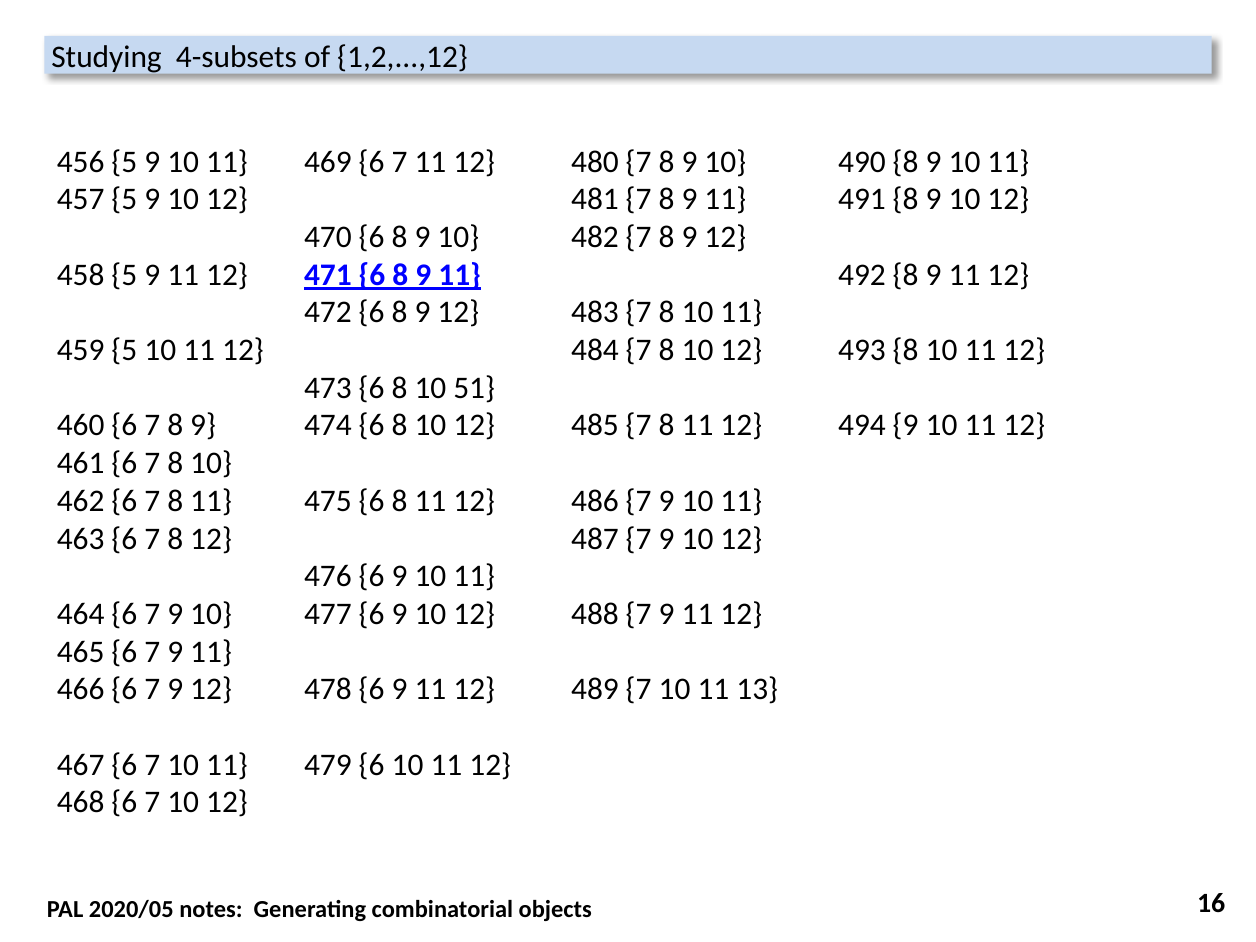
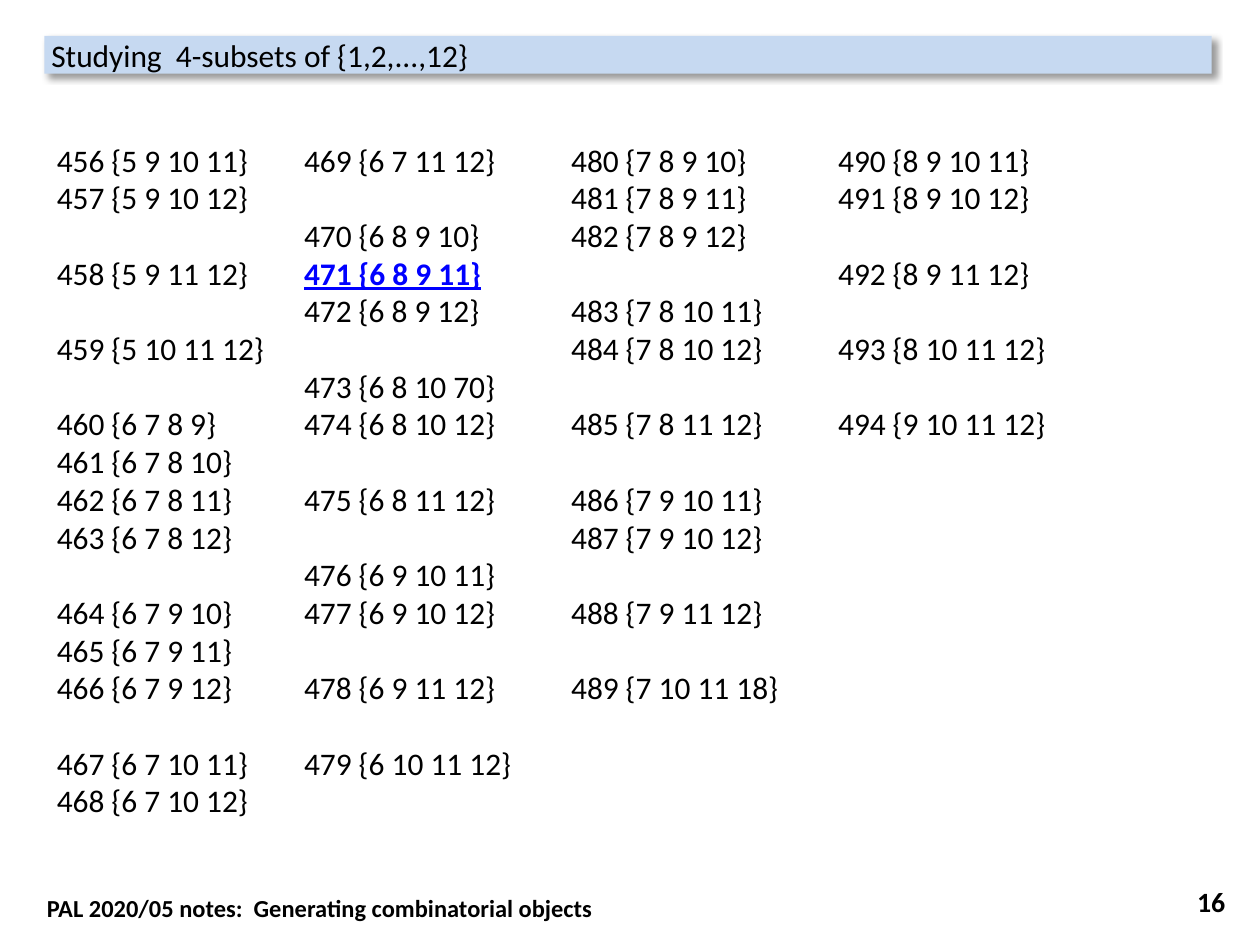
51: 51 -> 70
13: 13 -> 18
